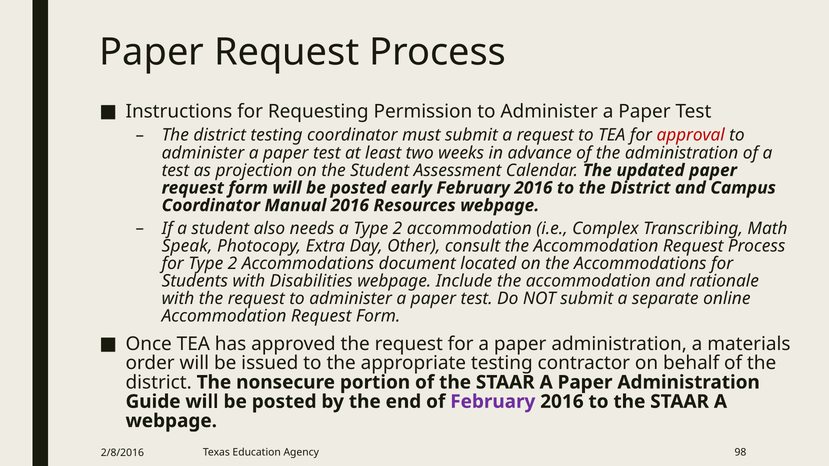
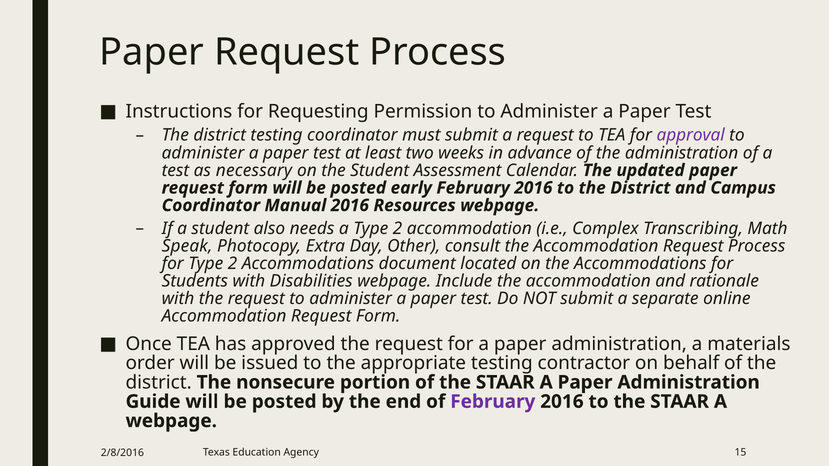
approval colour: red -> purple
projection: projection -> necessary
98: 98 -> 15
